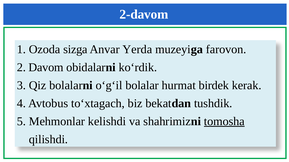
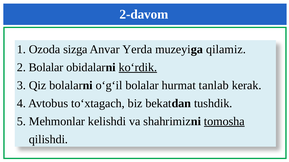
farovon: farovon -> qilamiz
2 Davom: Davom -> Bolalar
ko‘rdik underline: none -> present
birdek: birdek -> tanlab
